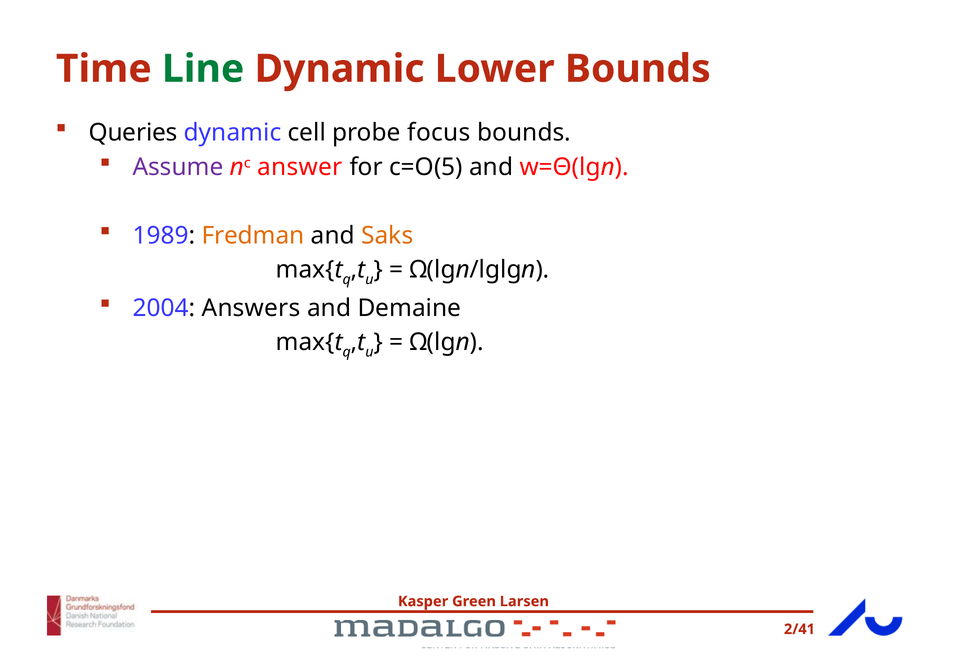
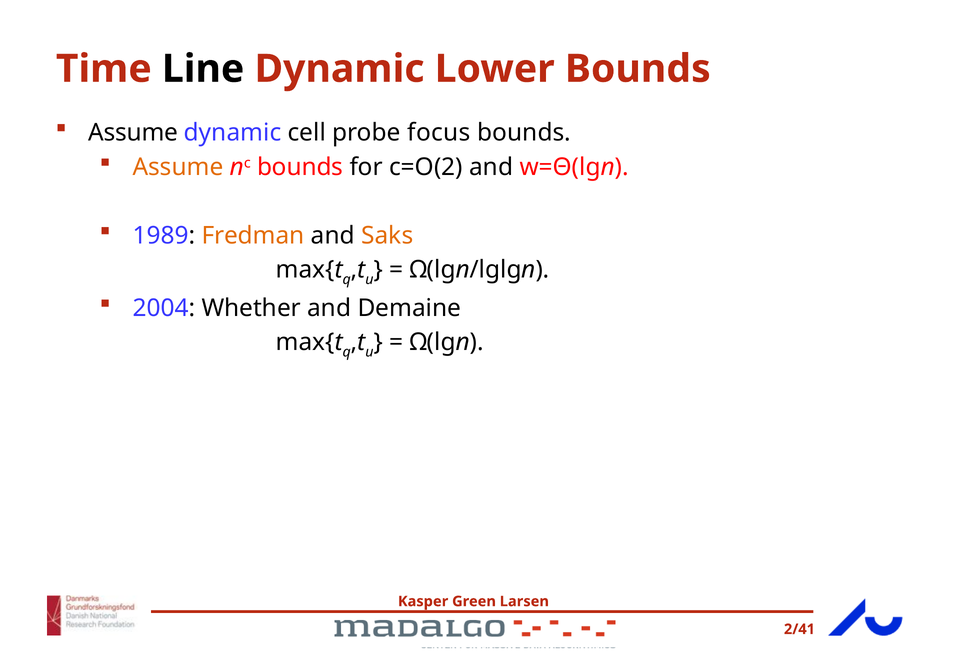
Line colour: green -> black
Queries at (133, 133): Queries -> Assume
Assume at (178, 167) colour: purple -> orange
nc answer: answer -> bounds
c=O(5: c=O(5 -> c=O(2
Answers: Answers -> Whether
